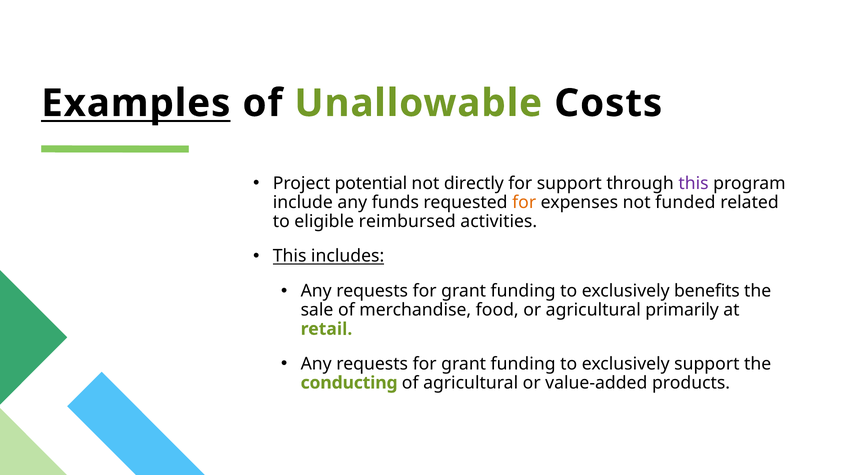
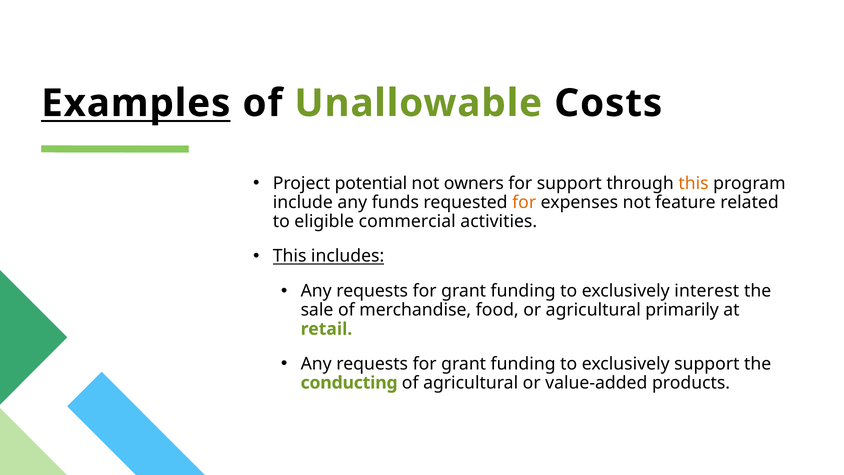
directly: directly -> owners
this at (694, 183) colour: purple -> orange
funded: funded -> feature
reimbursed: reimbursed -> commercial
benefits: benefits -> interest
